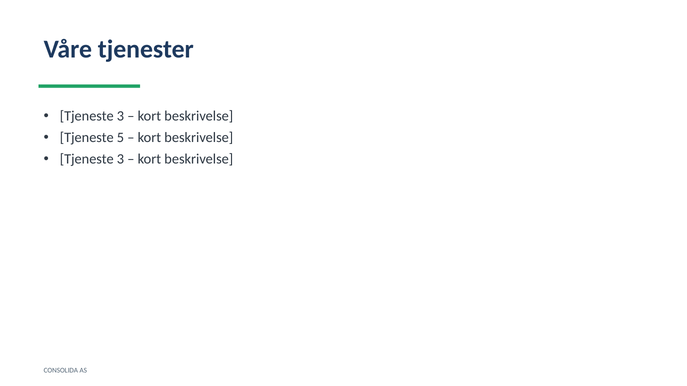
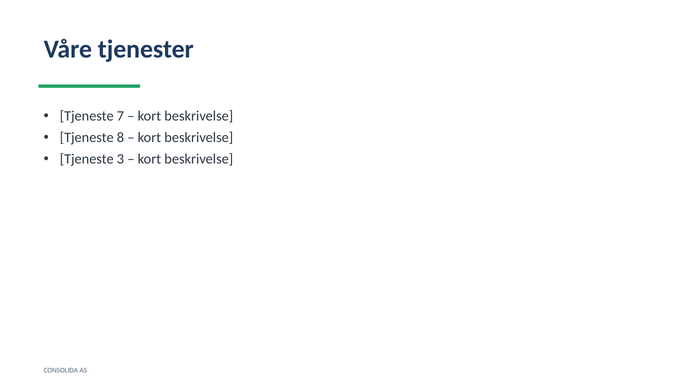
3 at (120, 116): 3 -> 7
5: 5 -> 8
